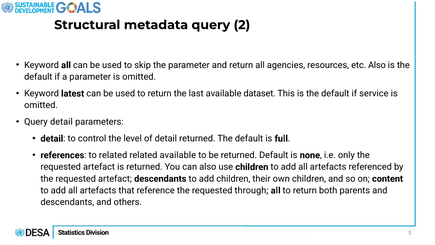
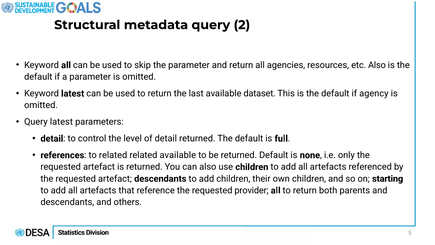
service: service -> agency
Query detail: detail -> latest
content: content -> starting
through: through -> provider
